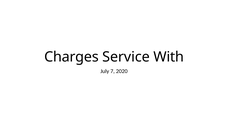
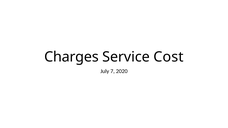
With: With -> Cost
